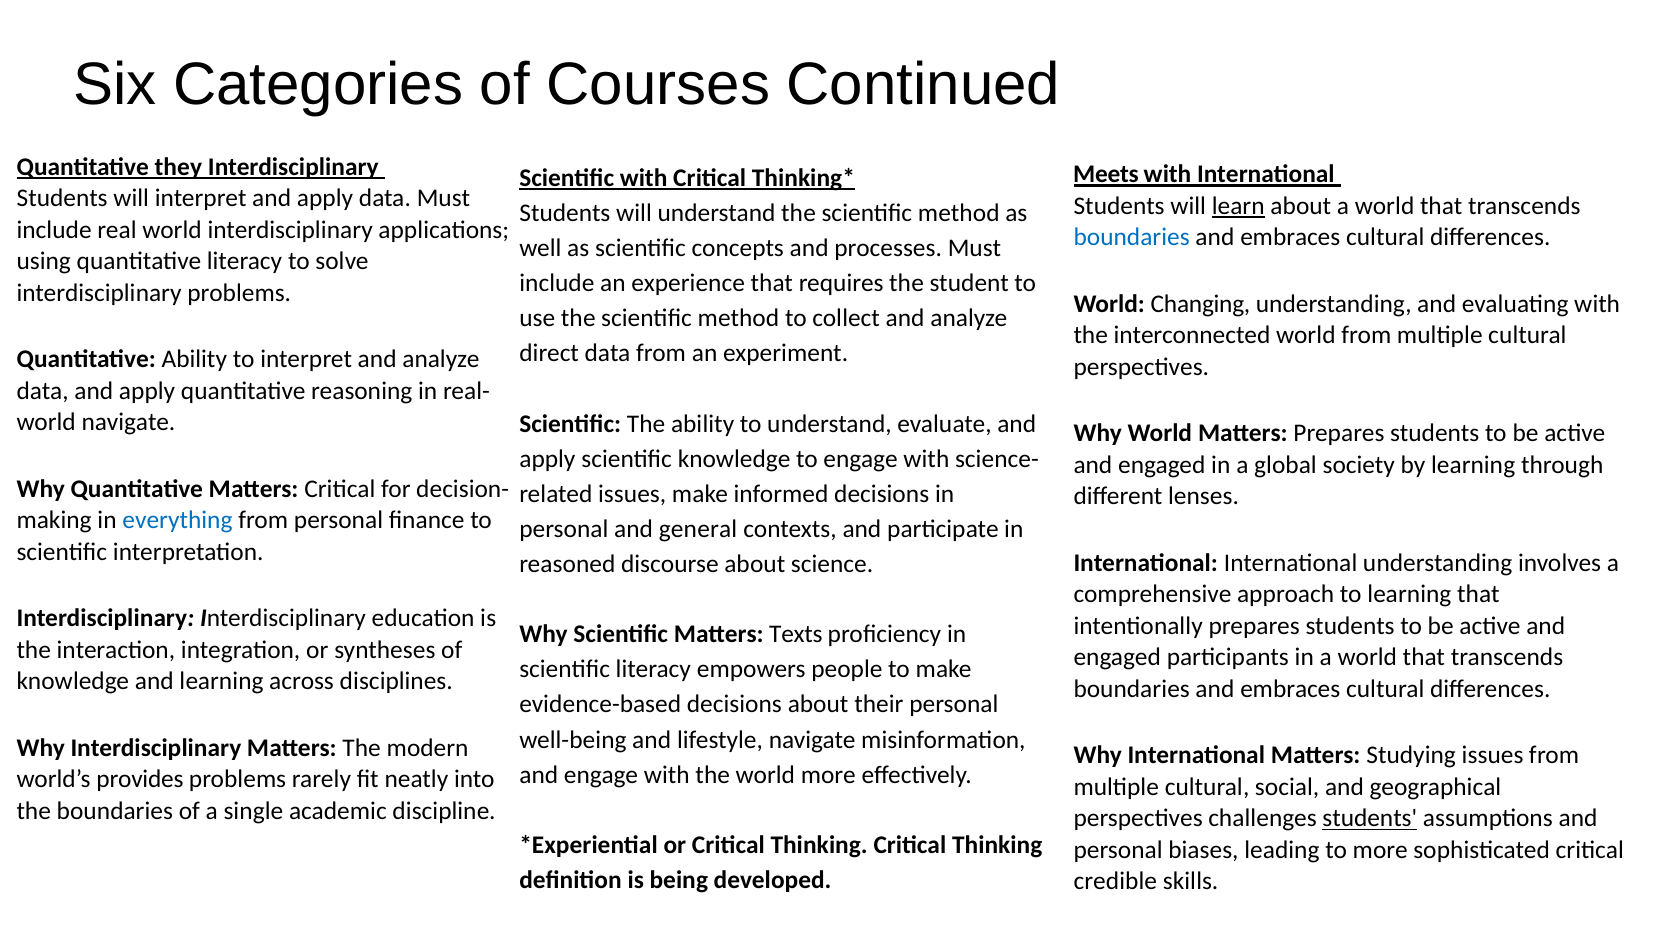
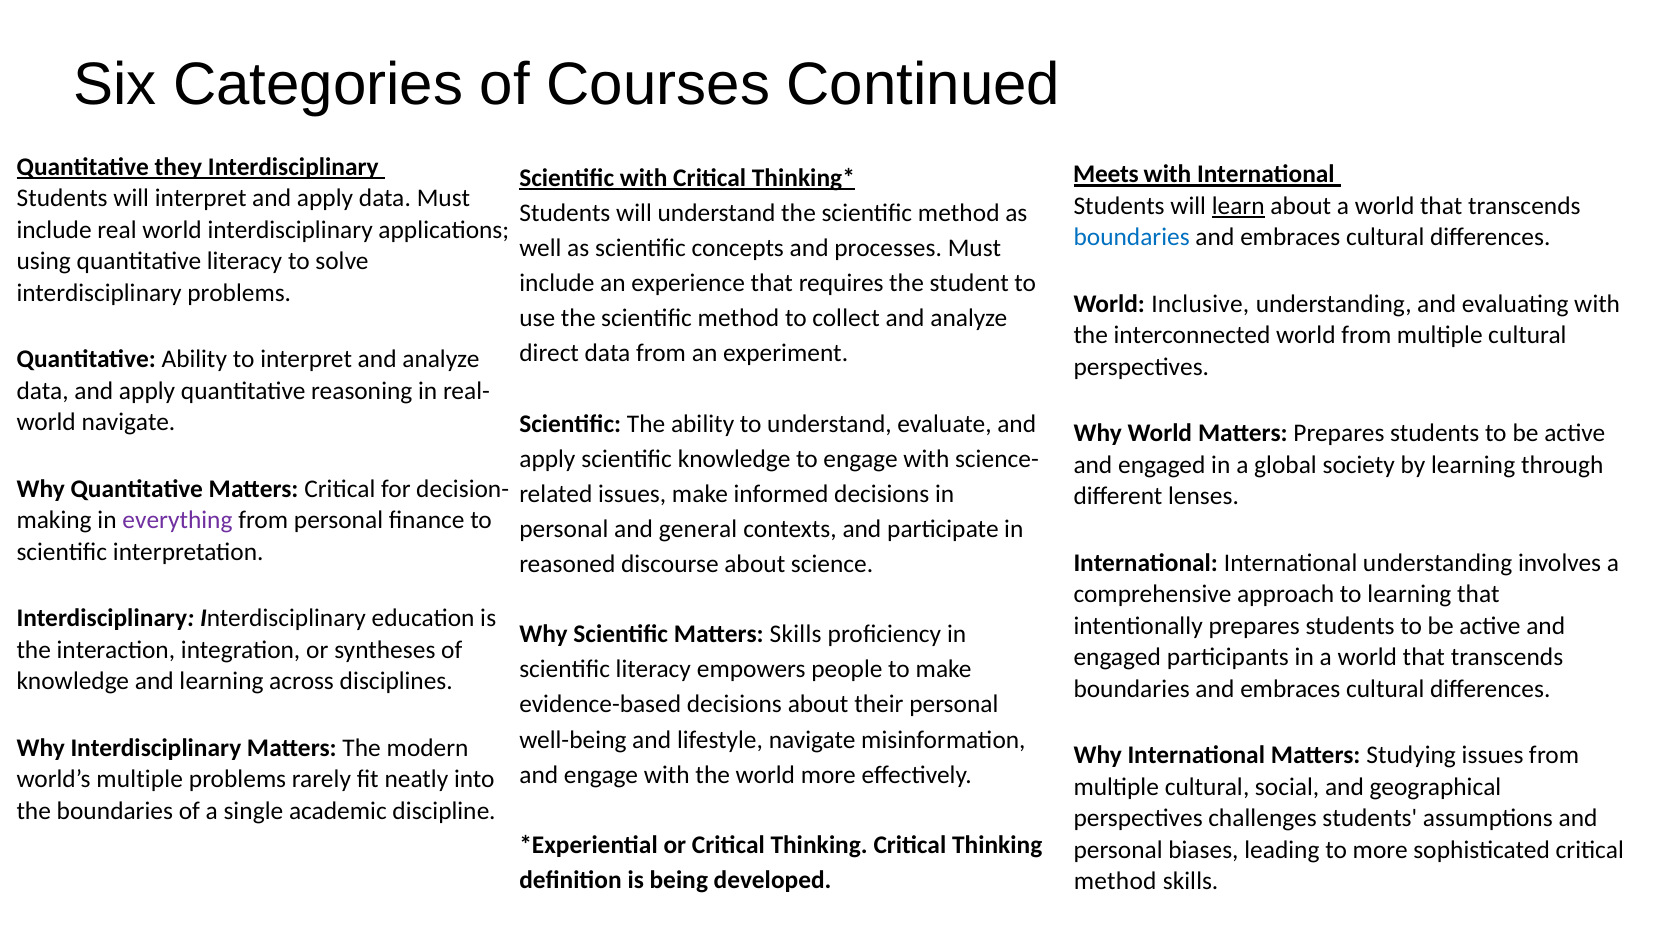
Changing: Changing -> Inclusive
everything colour: blue -> purple
Matters Texts: Texts -> Skills
world’s provides: provides -> multiple
students at (1370, 819) underline: present -> none
credible at (1115, 882): credible -> method
